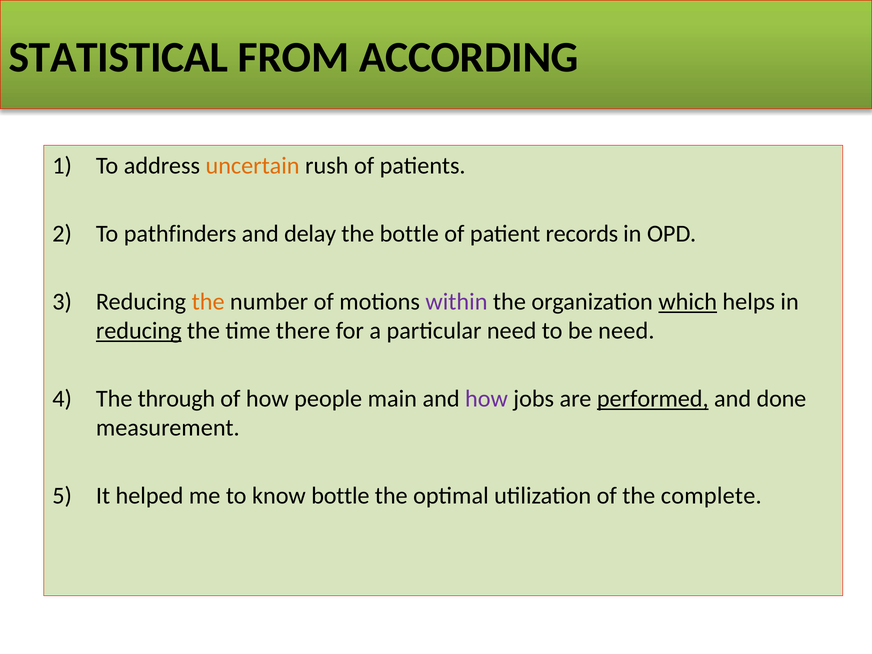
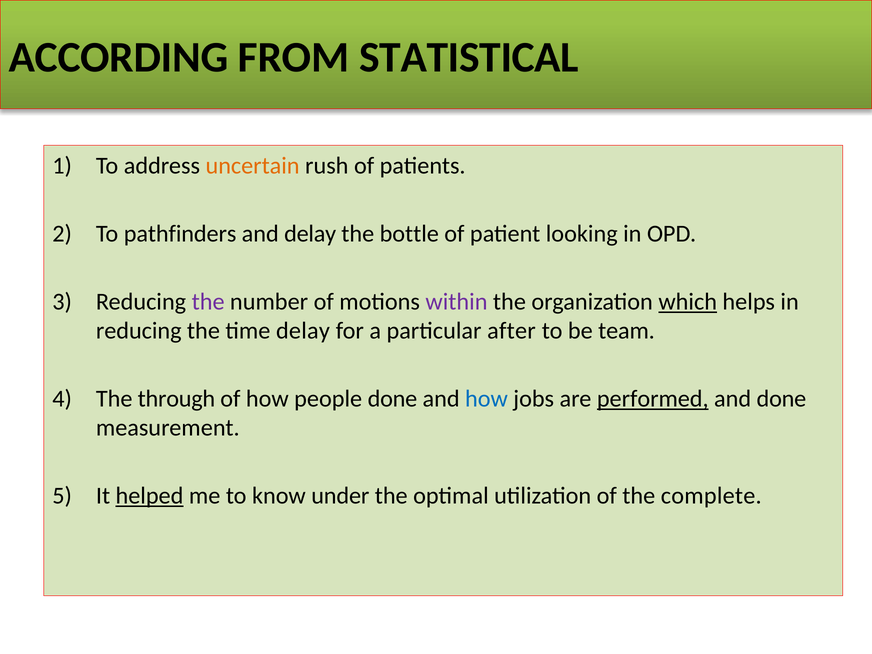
STATISTICAL: STATISTICAL -> ACCORDING
ACCORDING: ACCORDING -> STATISTICAL
records: records -> looking
the at (208, 302) colour: orange -> purple
reducing at (139, 331) underline: present -> none
time there: there -> delay
particular need: need -> after
be need: need -> team
people main: main -> done
how at (486, 399) colour: purple -> blue
helped underline: none -> present
know bottle: bottle -> under
